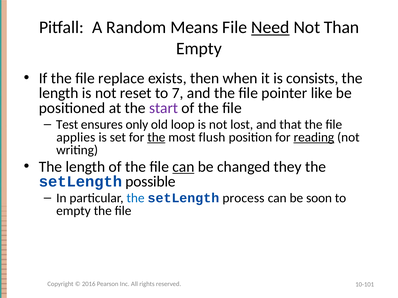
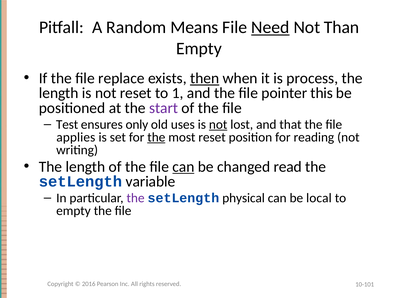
then underline: none -> present
consists: consists -> process
7: 7 -> 1
like: like -> this
loop: loop -> uses
not at (218, 125) underline: none -> present
most flush: flush -> reset
reading underline: present -> none
they: they -> read
possible: possible -> variable
the at (136, 198) colour: blue -> purple
process: process -> physical
soon: soon -> local
